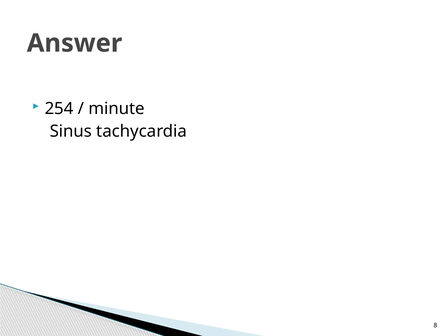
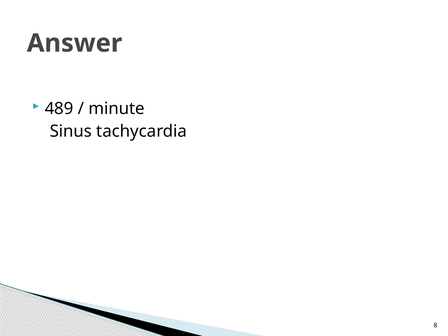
254: 254 -> 489
